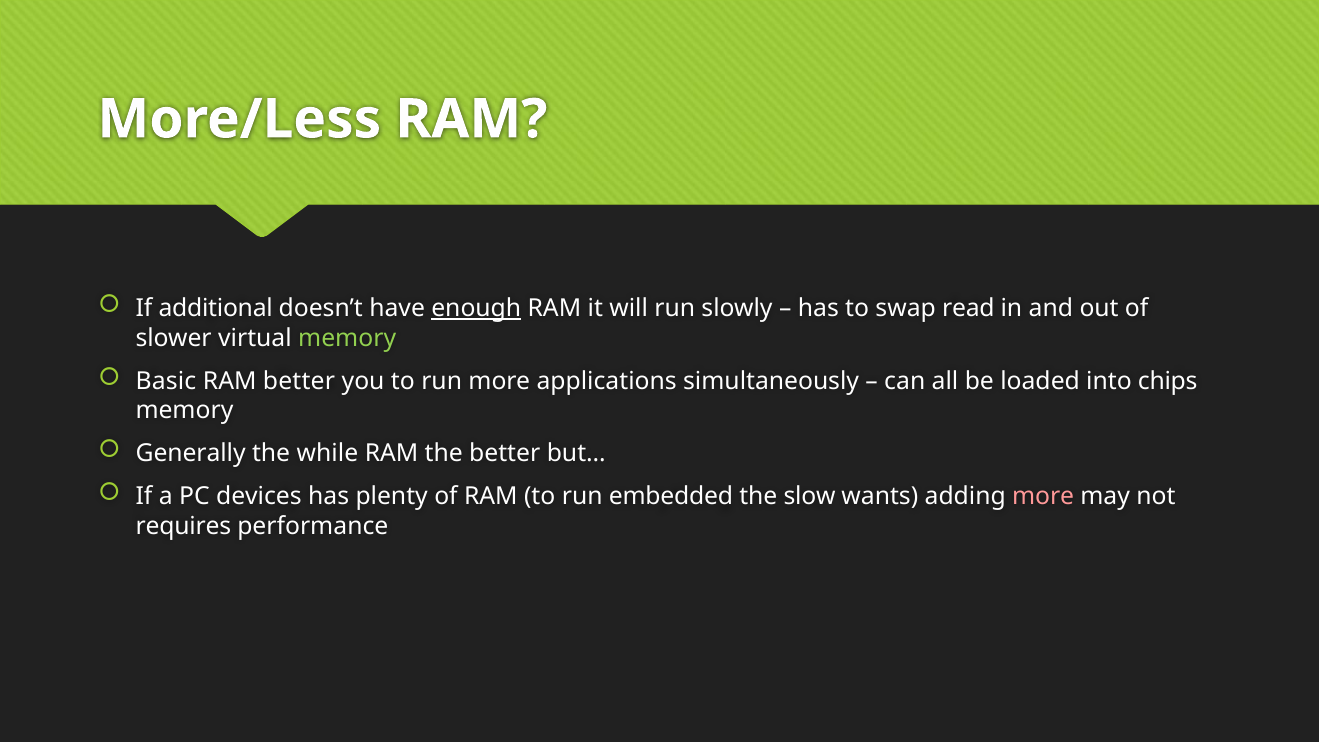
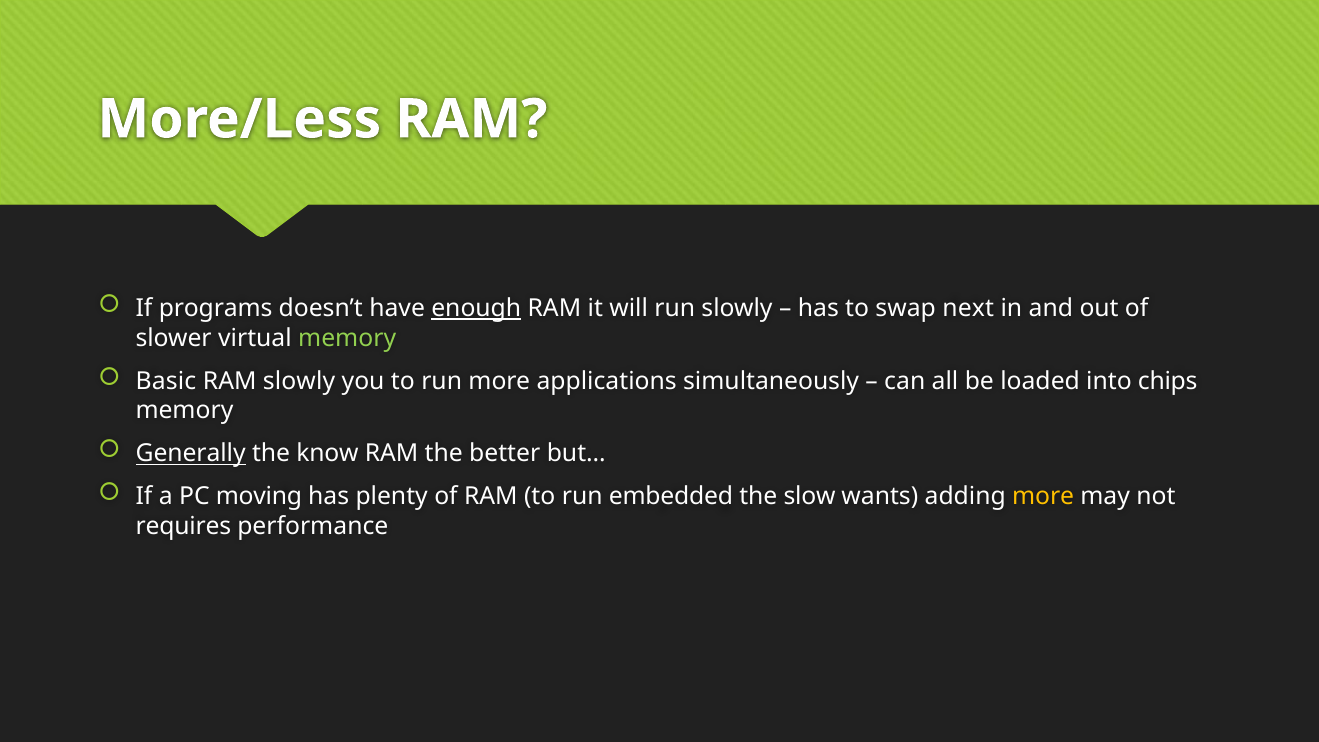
additional: additional -> programs
read: read -> next
RAM better: better -> slowly
Generally underline: none -> present
while: while -> know
devices: devices -> moving
more at (1043, 497) colour: pink -> yellow
